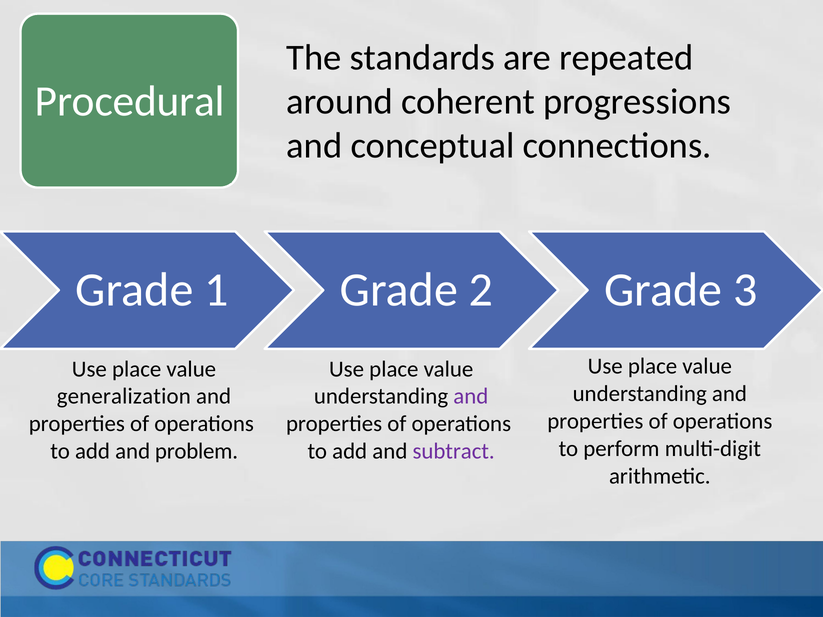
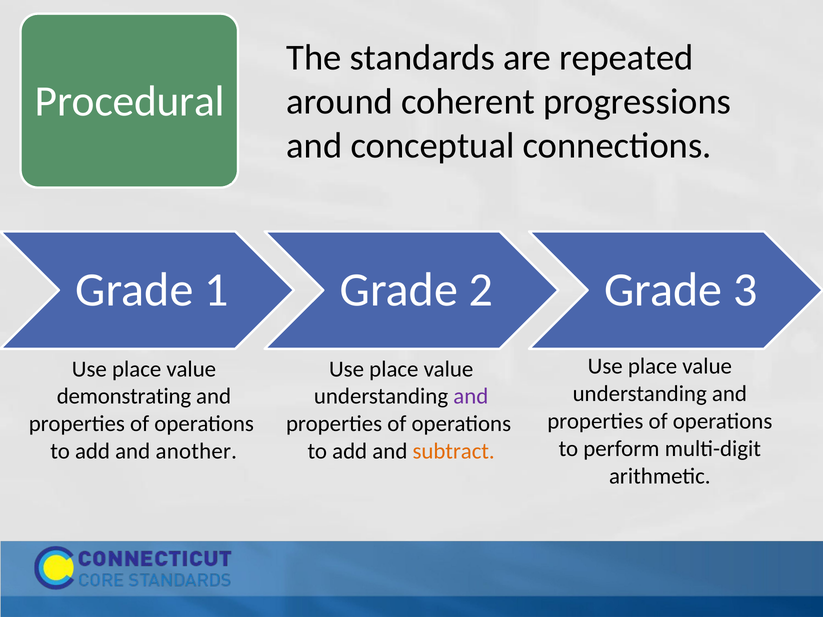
generalization: generalization -> demonstrating
problem: problem -> another
subtract colour: purple -> orange
